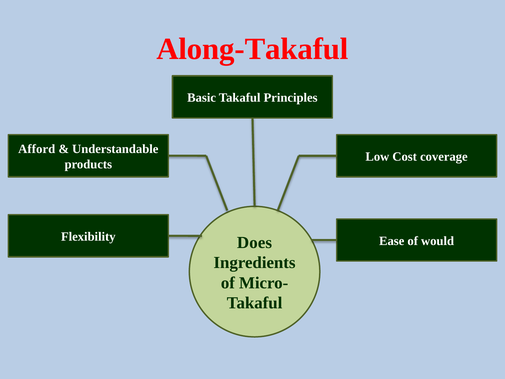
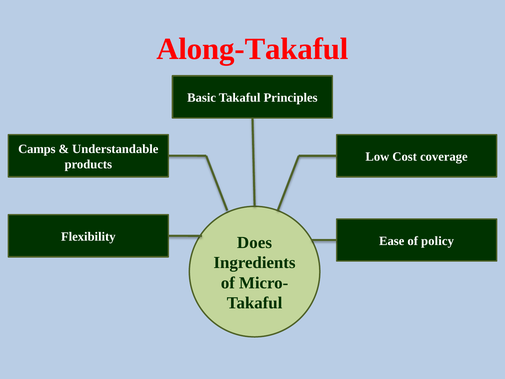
Afford: Afford -> Camps
would: would -> policy
